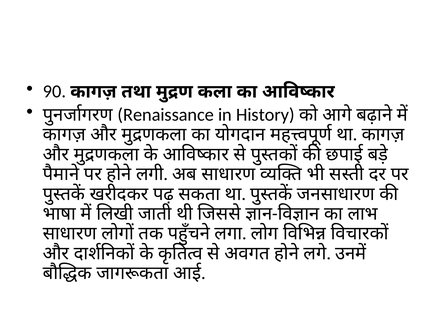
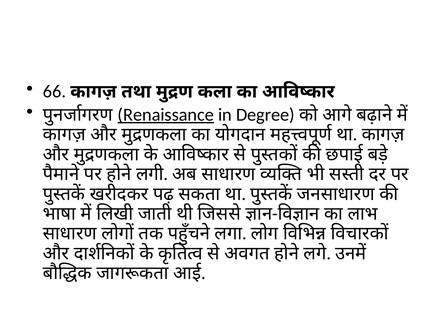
90: 90 -> 66
Renaissance underline: none -> present
History: History -> Degree
